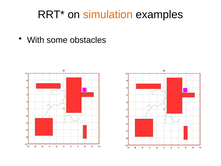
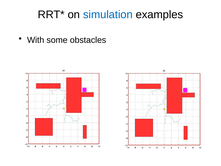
simulation colour: orange -> blue
